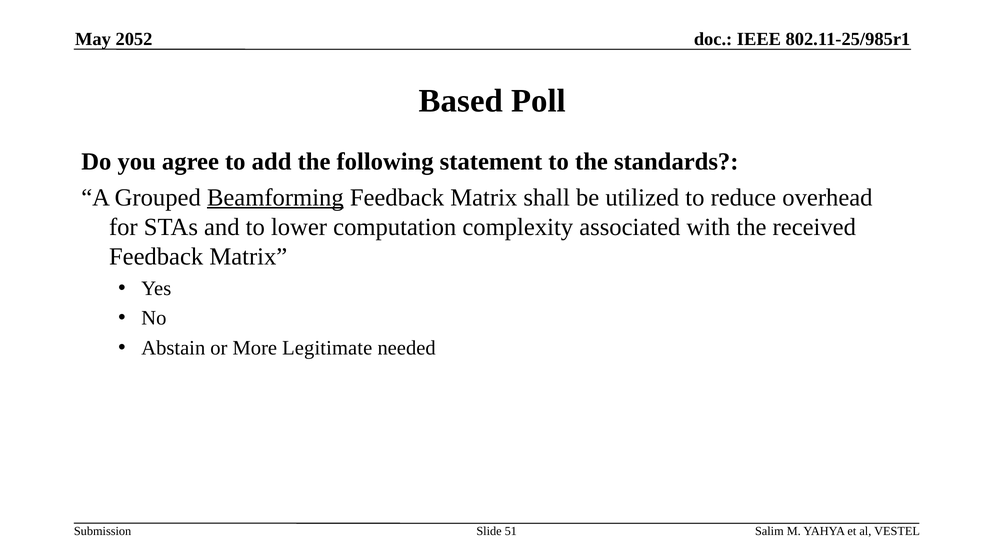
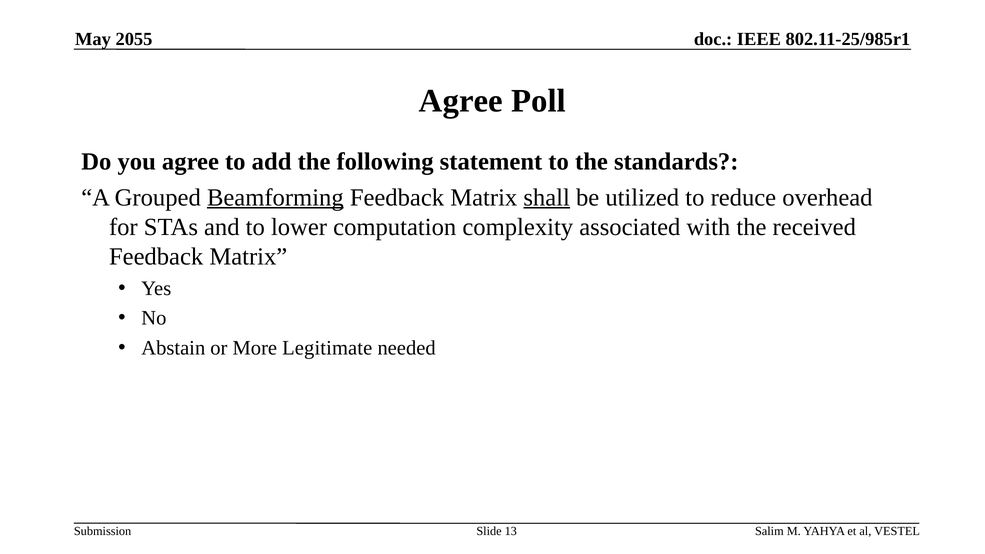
2052: 2052 -> 2055
Based at (461, 101): Based -> Agree
shall underline: none -> present
51: 51 -> 13
